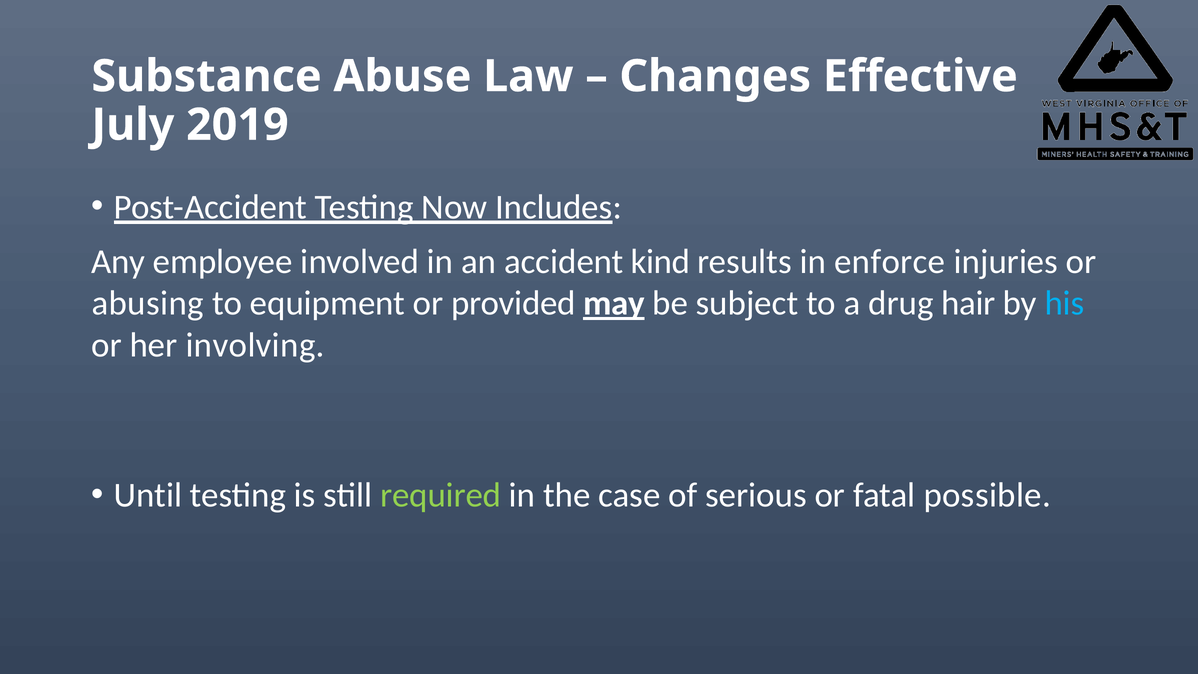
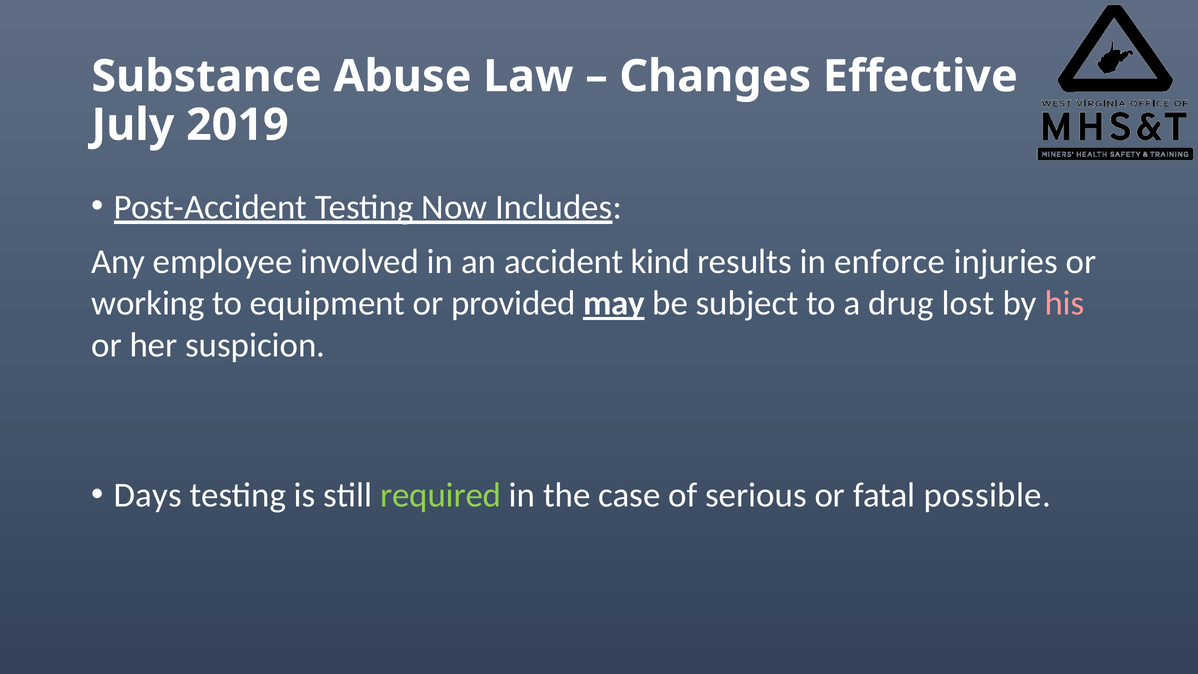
abusing: abusing -> working
hair: hair -> lost
his colour: light blue -> pink
involving: involving -> suspicion
Until: Until -> Days
